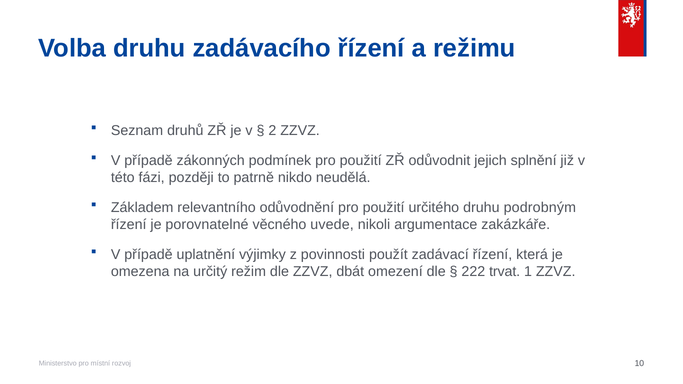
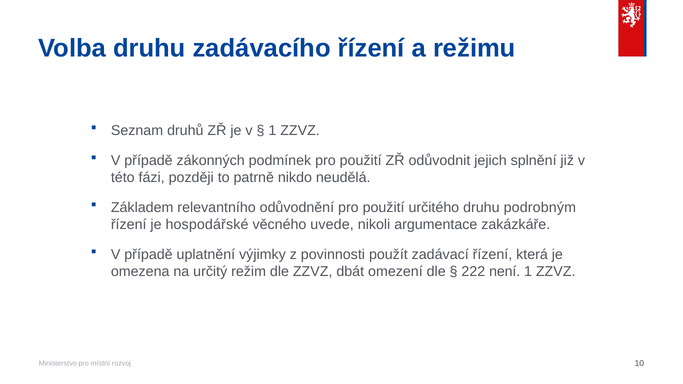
2 at (272, 131): 2 -> 1
porovnatelné: porovnatelné -> hospodářské
trvat: trvat -> není
